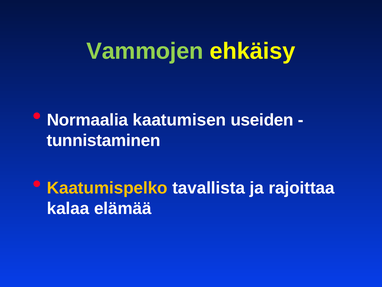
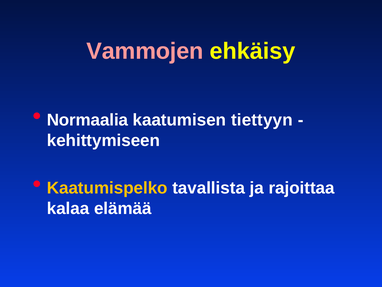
Vammojen colour: light green -> pink
useiden: useiden -> tiettyyn
tunnistaminen: tunnistaminen -> kehittymiseen
